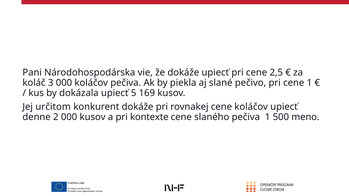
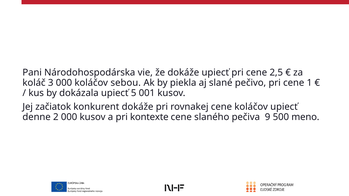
koláčov pečiva: pečiva -> sebou
169: 169 -> 001
určitom: určitom -> začiatok
pečiva 1: 1 -> 9
